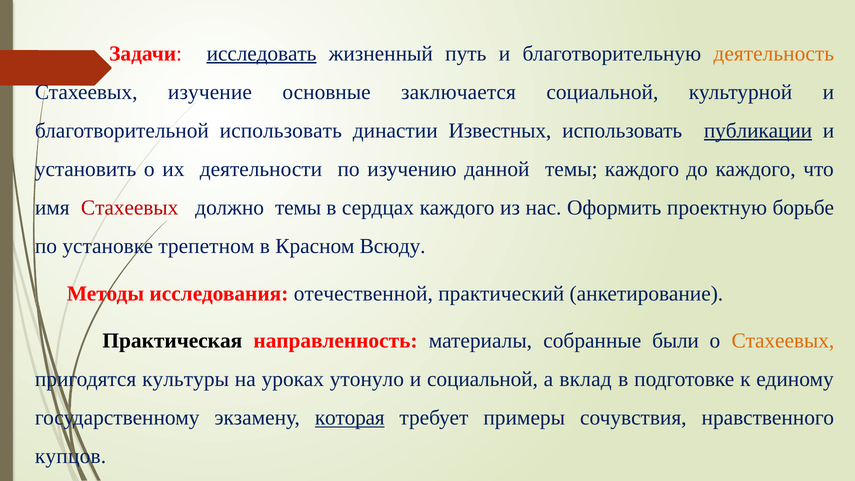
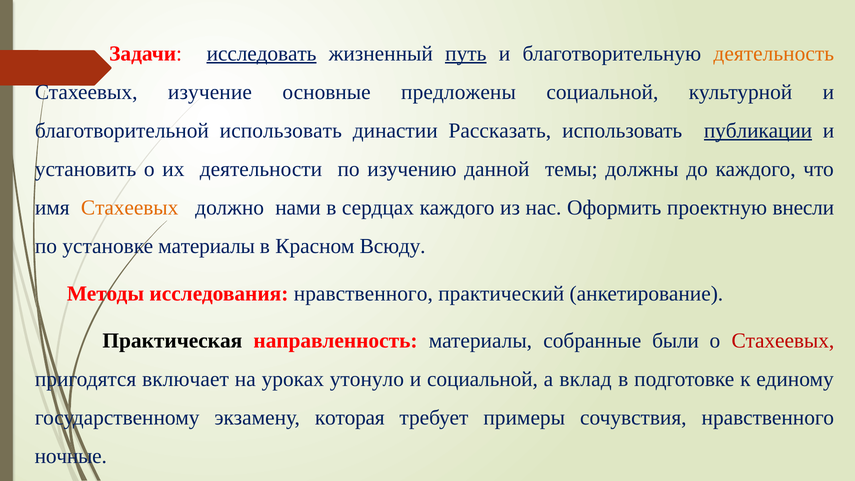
путь underline: none -> present
заключается: заключается -> предложены
Известных: Известных -> Рассказать
темы каждого: каждого -> должны
Стахеевых at (130, 208) colour: red -> orange
должно темы: темы -> нами
борьбе: борьбе -> внесли
установке трепетном: трепетном -> материалы
исследования отечественной: отечественной -> нравственного
Стахеевых at (783, 341) colour: orange -> red
культуры: культуры -> включает
которая underline: present -> none
купцов: купцов -> ночные
